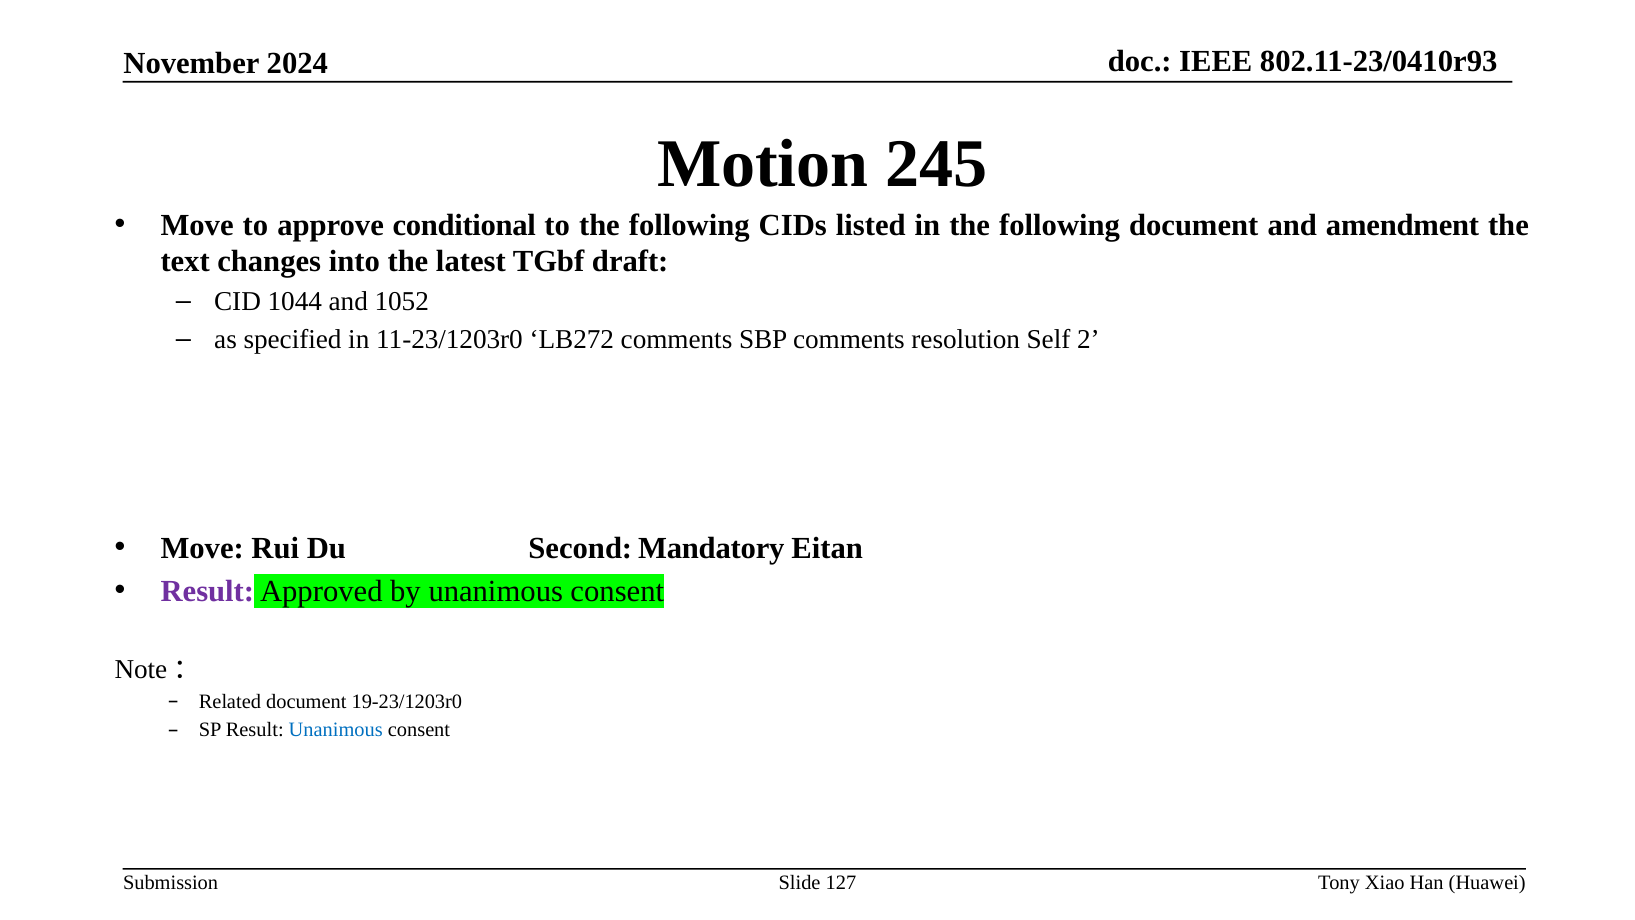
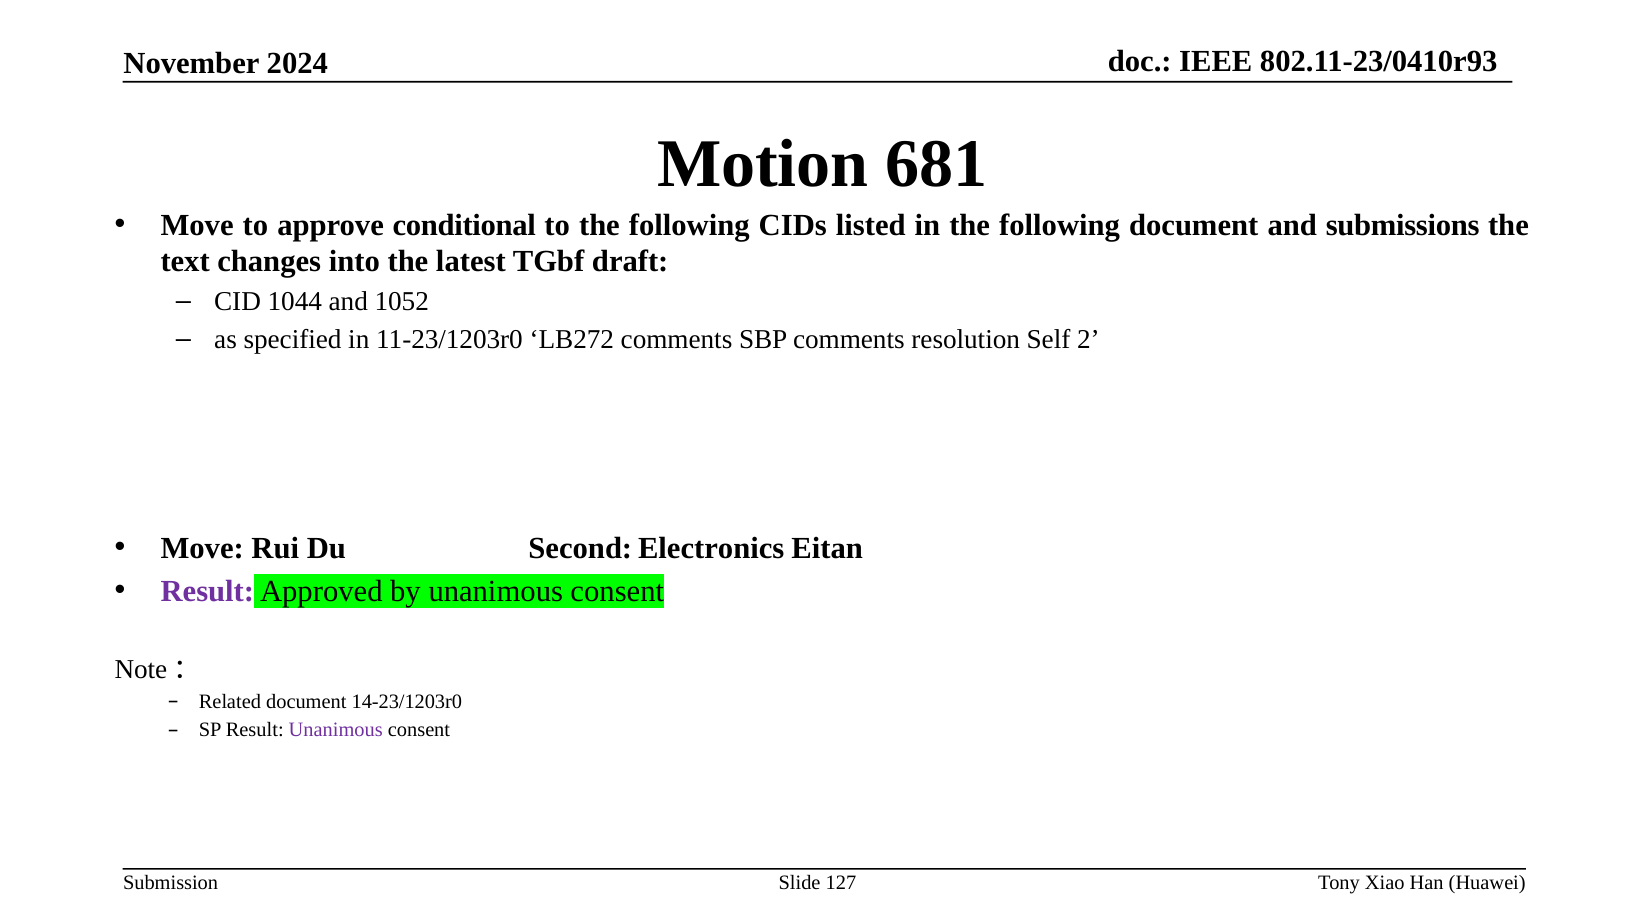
245: 245 -> 681
amendment: amendment -> submissions
Mandatory: Mandatory -> Electronics
19-23/1203r0: 19-23/1203r0 -> 14-23/1203r0
Unanimous at (336, 730) colour: blue -> purple
